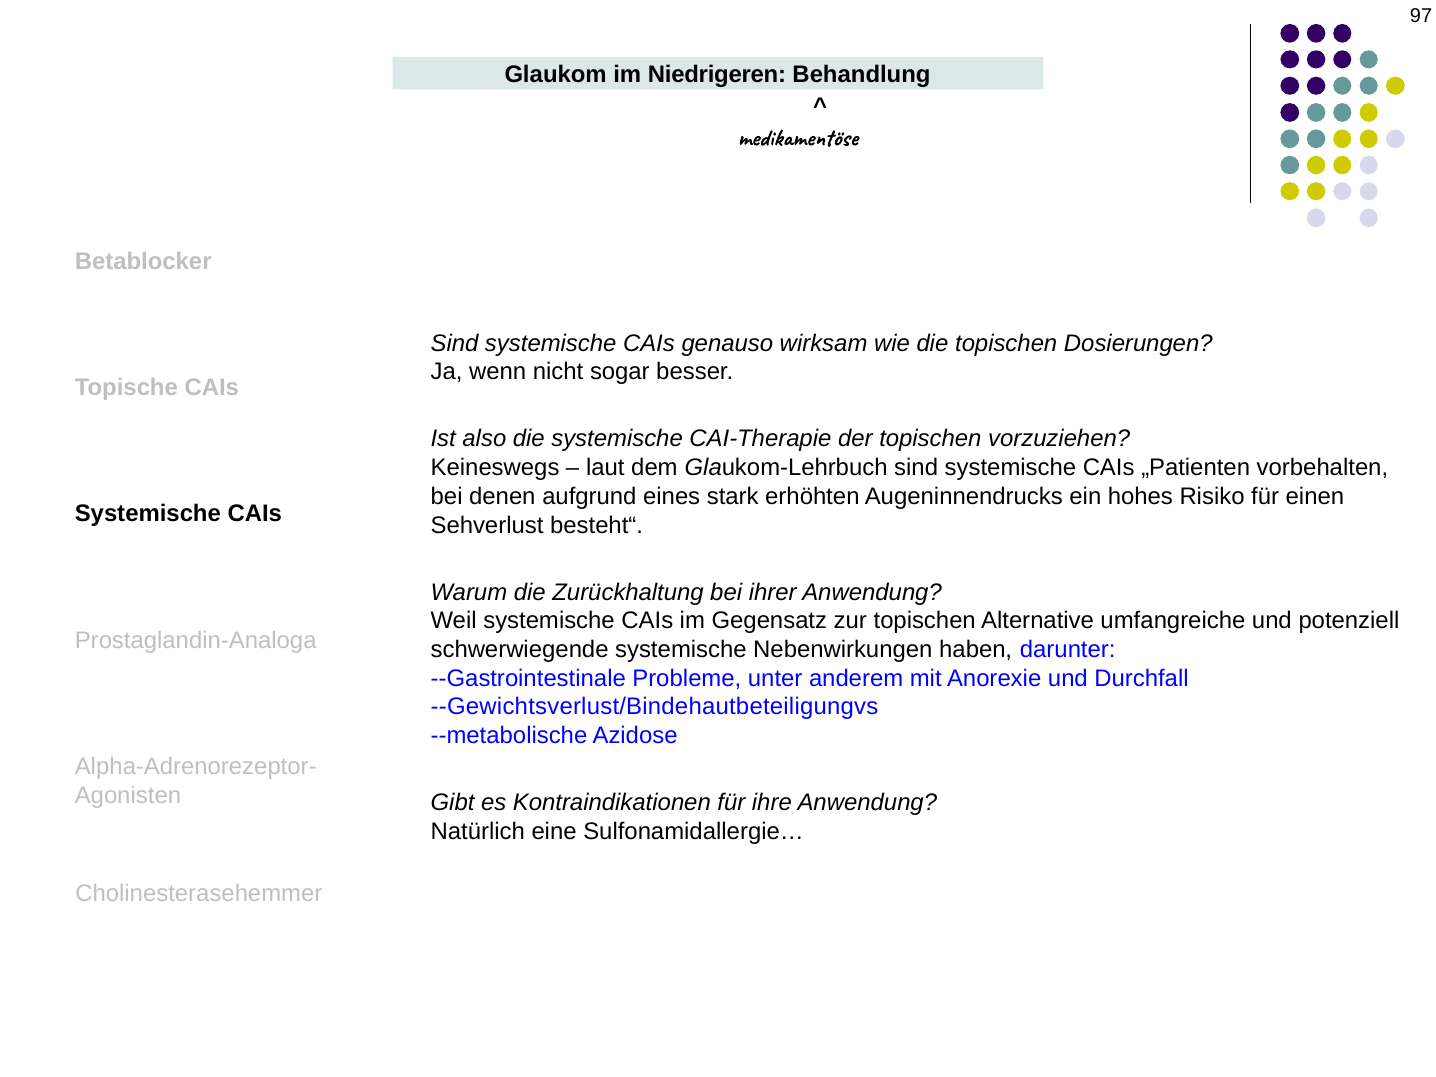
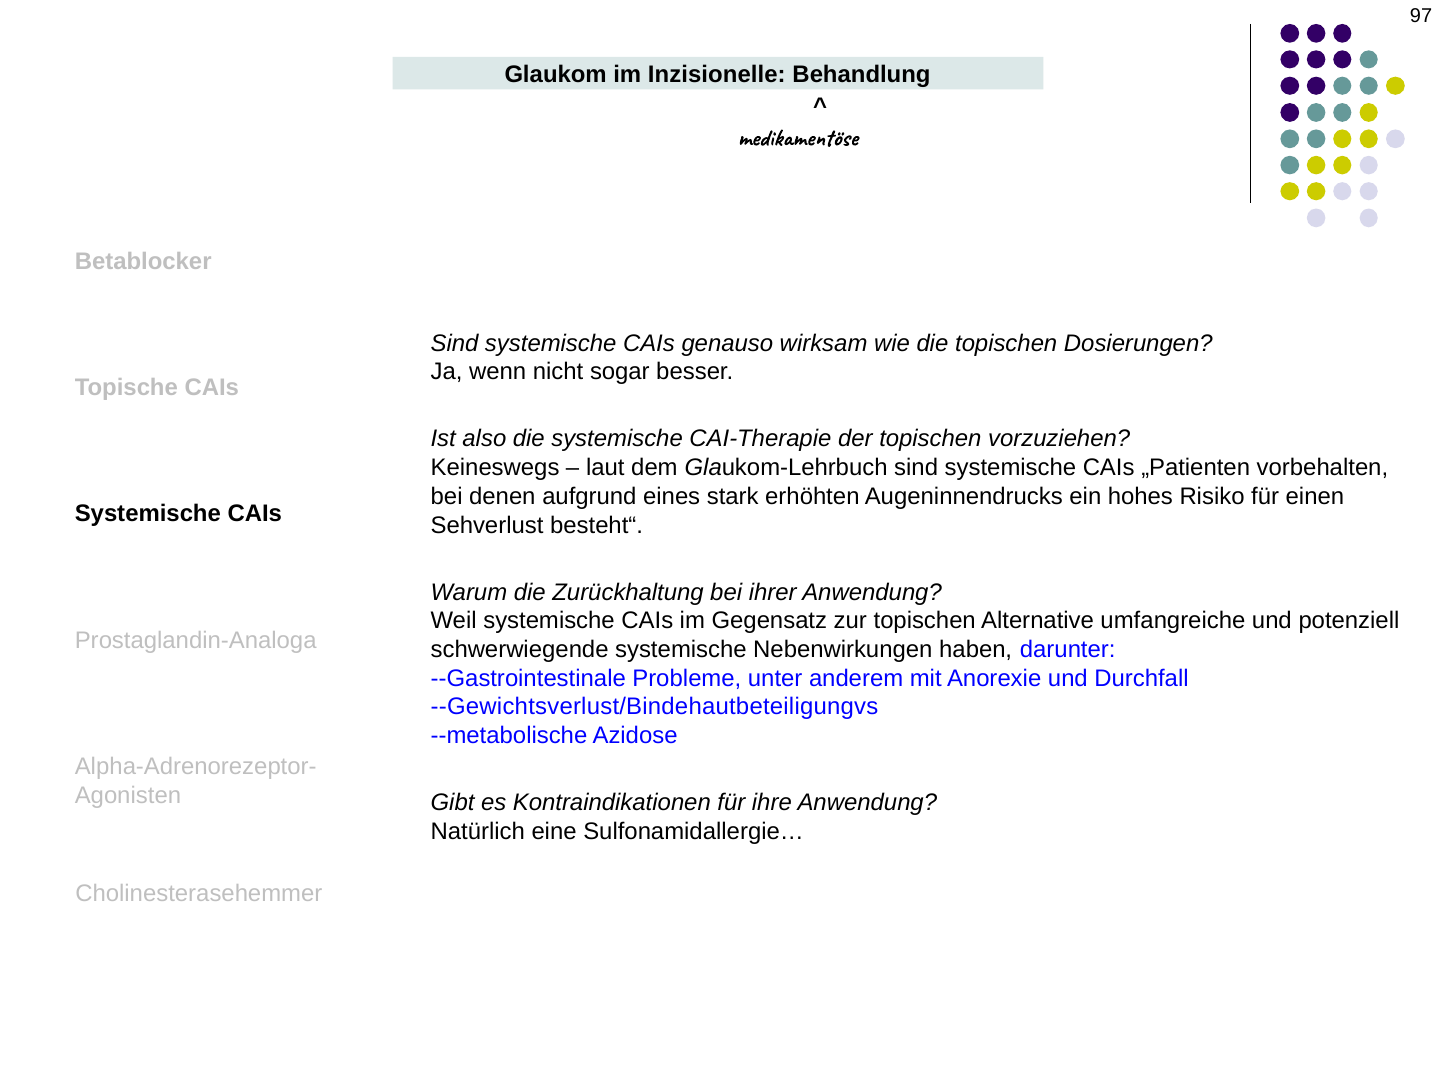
Niedrigeren: Niedrigeren -> Inzisionelle
